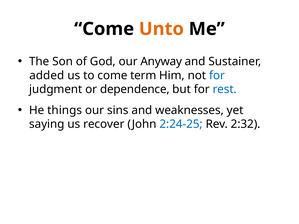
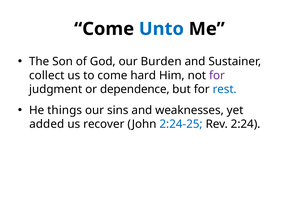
Unto colour: orange -> blue
Anyway: Anyway -> Burden
added: added -> collect
term: term -> hard
for at (217, 76) colour: blue -> purple
saying: saying -> added
2:32: 2:32 -> 2:24
